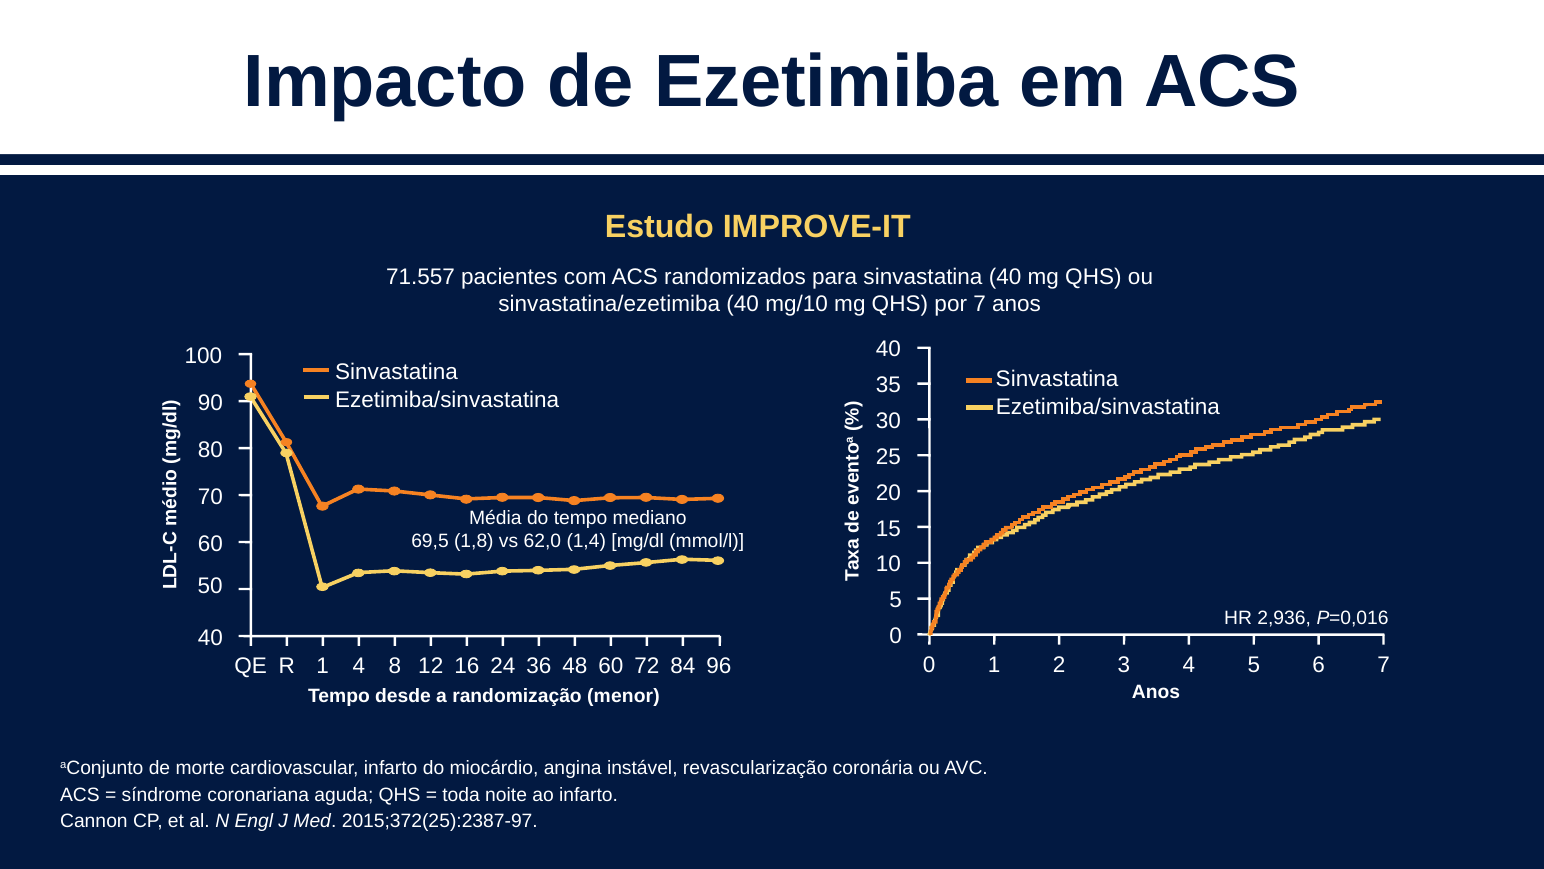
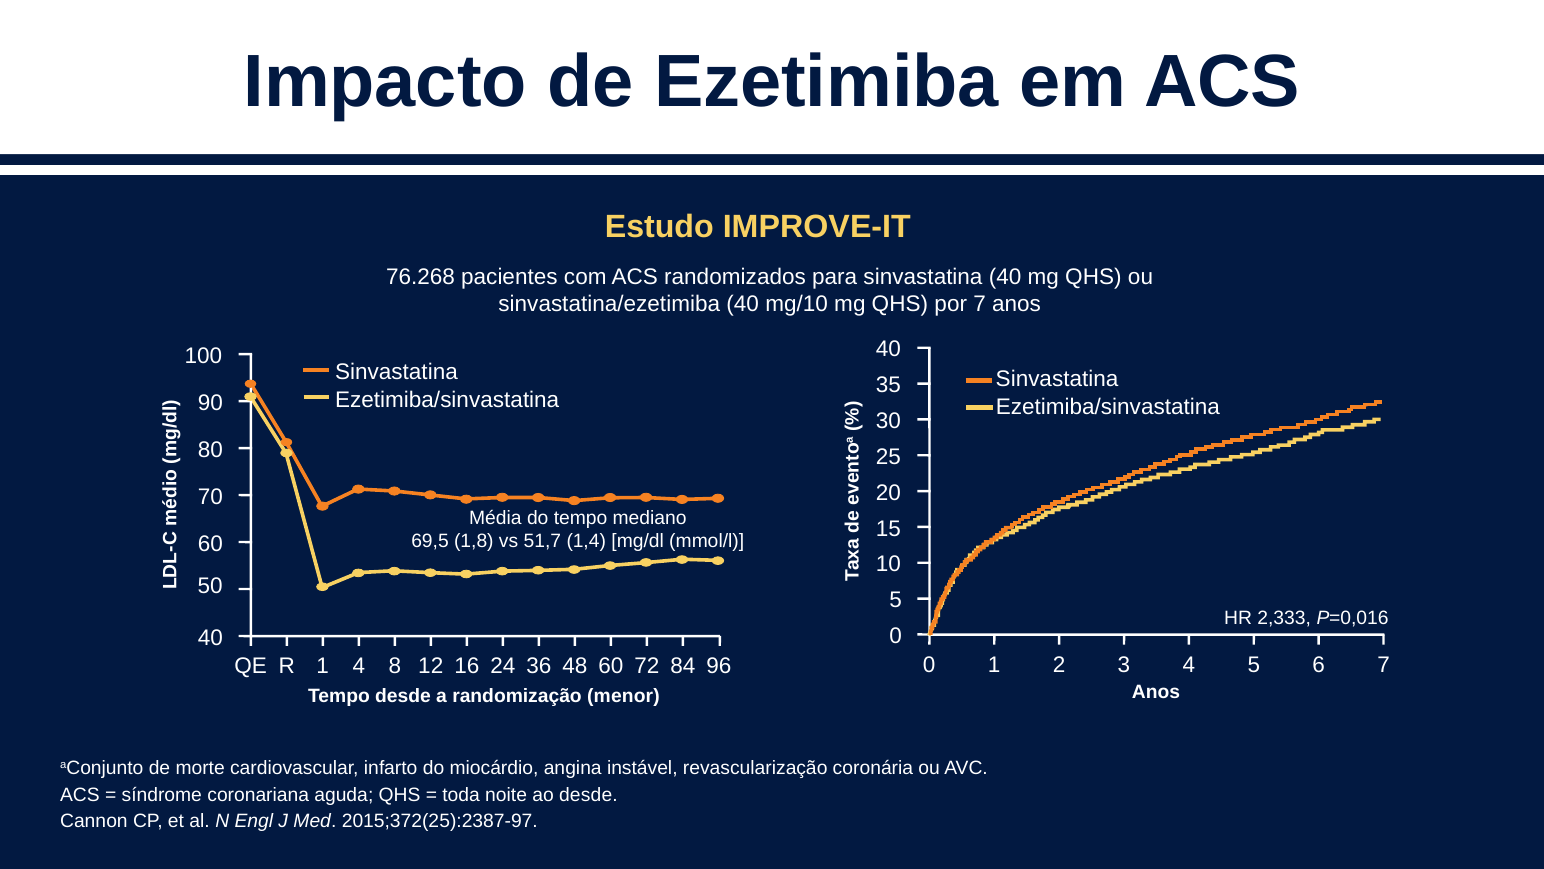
71.557: 71.557 -> 76.268
62,0: 62,0 -> 51,7
2,936: 2,936 -> 2,333
ao infarto: infarto -> desde
